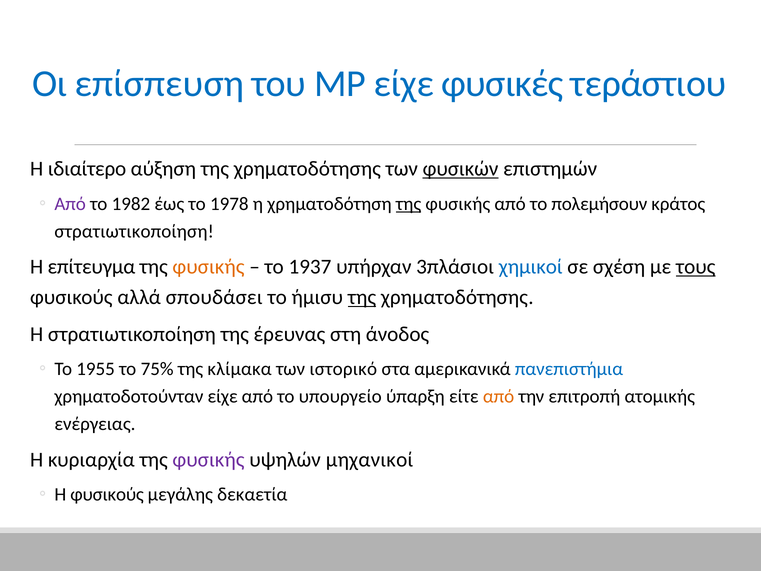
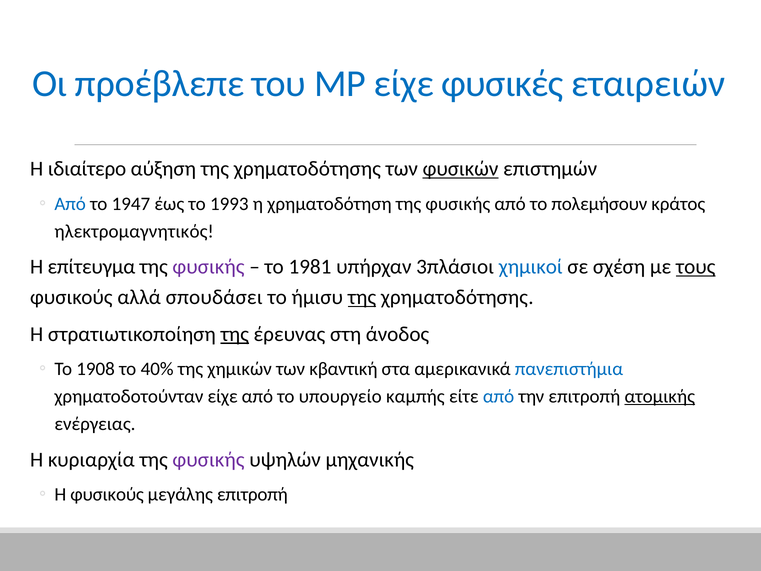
επίσπευση: επίσπευση -> προέβλεπε
τεράστιου: τεράστιου -> εταιρειών
Από at (70, 204) colour: purple -> blue
1982: 1982 -> 1947
1978: 1978 -> 1993
της at (409, 204) underline: present -> none
στρατιωτικοποίηση at (134, 231): στρατιωτικοποίηση -> ηλεκτρομαγνητικός
φυσικής at (208, 267) colour: orange -> purple
1937: 1937 -> 1981
της at (235, 334) underline: none -> present
1955: 1955 -> 1908
75%: 75% -> 40%
κλίμακα: κλίμακα -> χημικών
ιστορικό: ιστορικό -> κβαντική
ύπαρξη: ύπαρξη -> καμπής
από at (499, 396) colour: orange -> blue
ατομικής underline: none -> present
μηχανικοί: μηχανικοί -> μηχανικής
μεγάλης δεκαετία: δεκαετία -> επιτροπή
